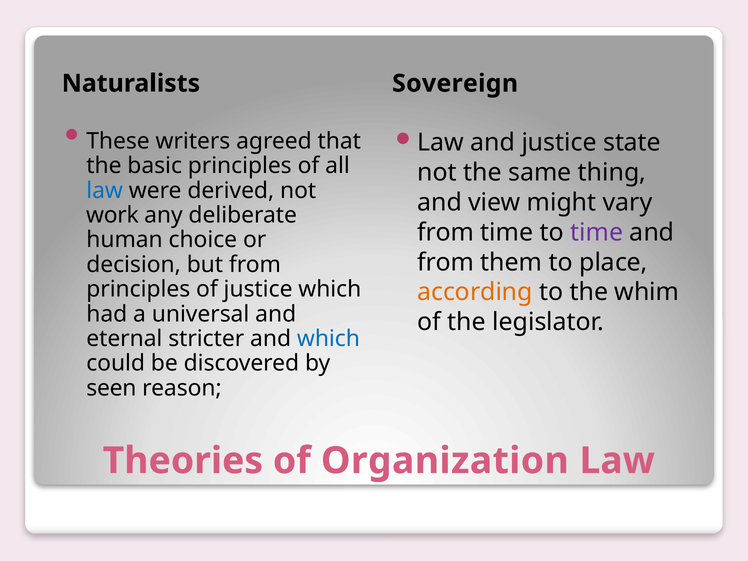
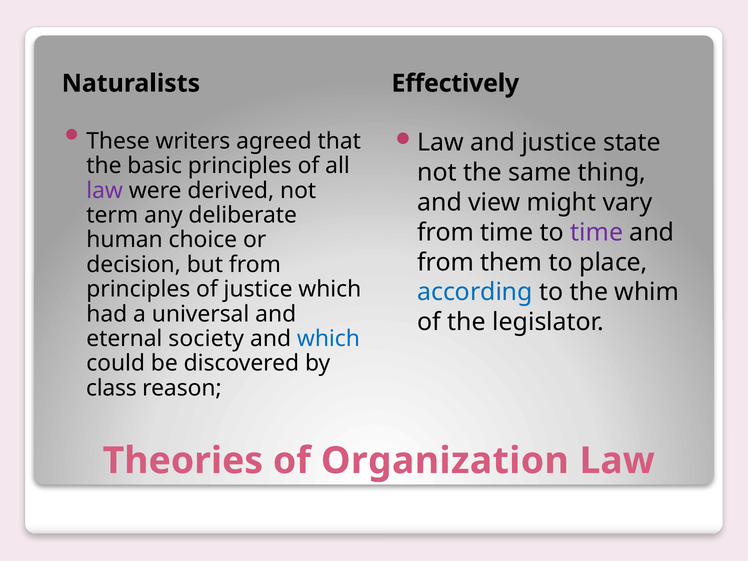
Sovereign: Sovereign -> Effectively
law at (105, 191) colour: blue -> purple
work: work -> term
according colour: orange -> blue
stricter: stricter -> society
seen: seen -> class
